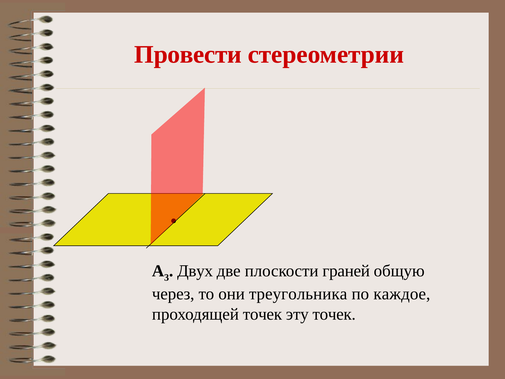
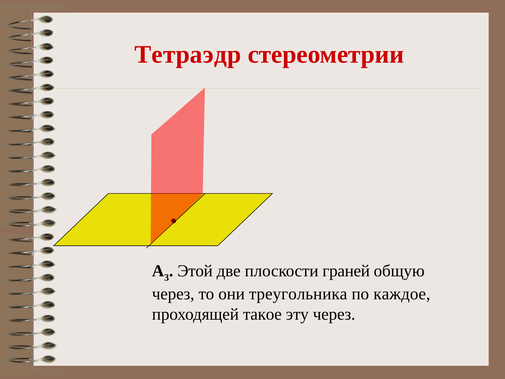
Провести: Провести -> Тетраэдр
Двух: Двух -> Этой
проходящей точек: точек -> такое
эту точек: точек -> через
